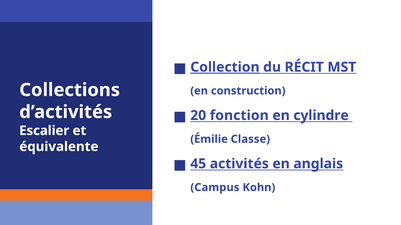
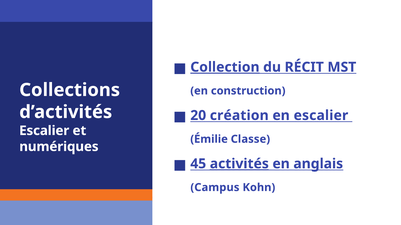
fonction: fonction -> création
en cylindre: cylindre -> escalier
équivalente: équivalente -> numériques
activités underline: none -> present
